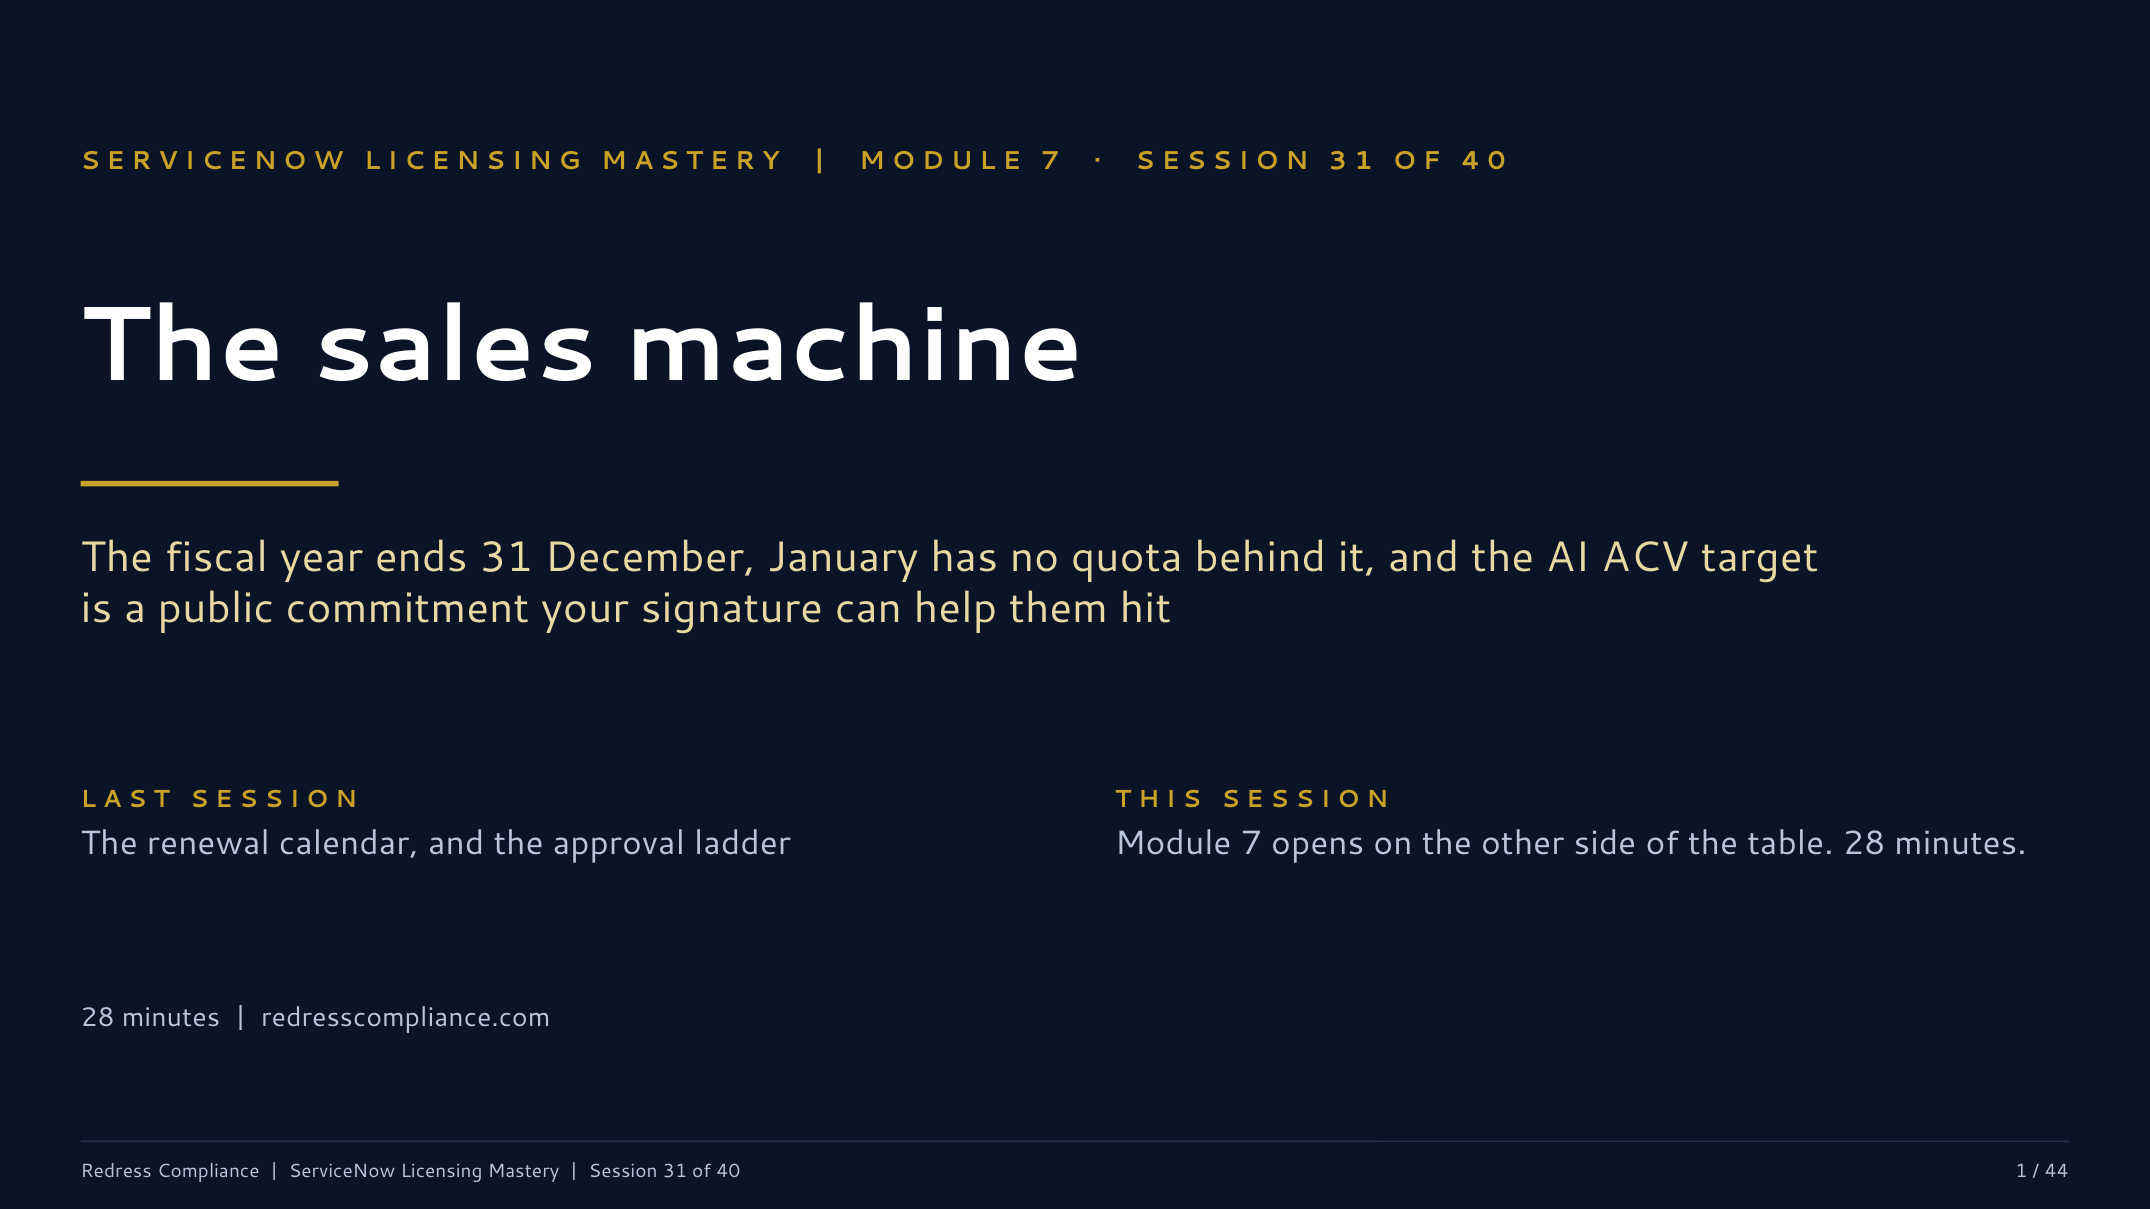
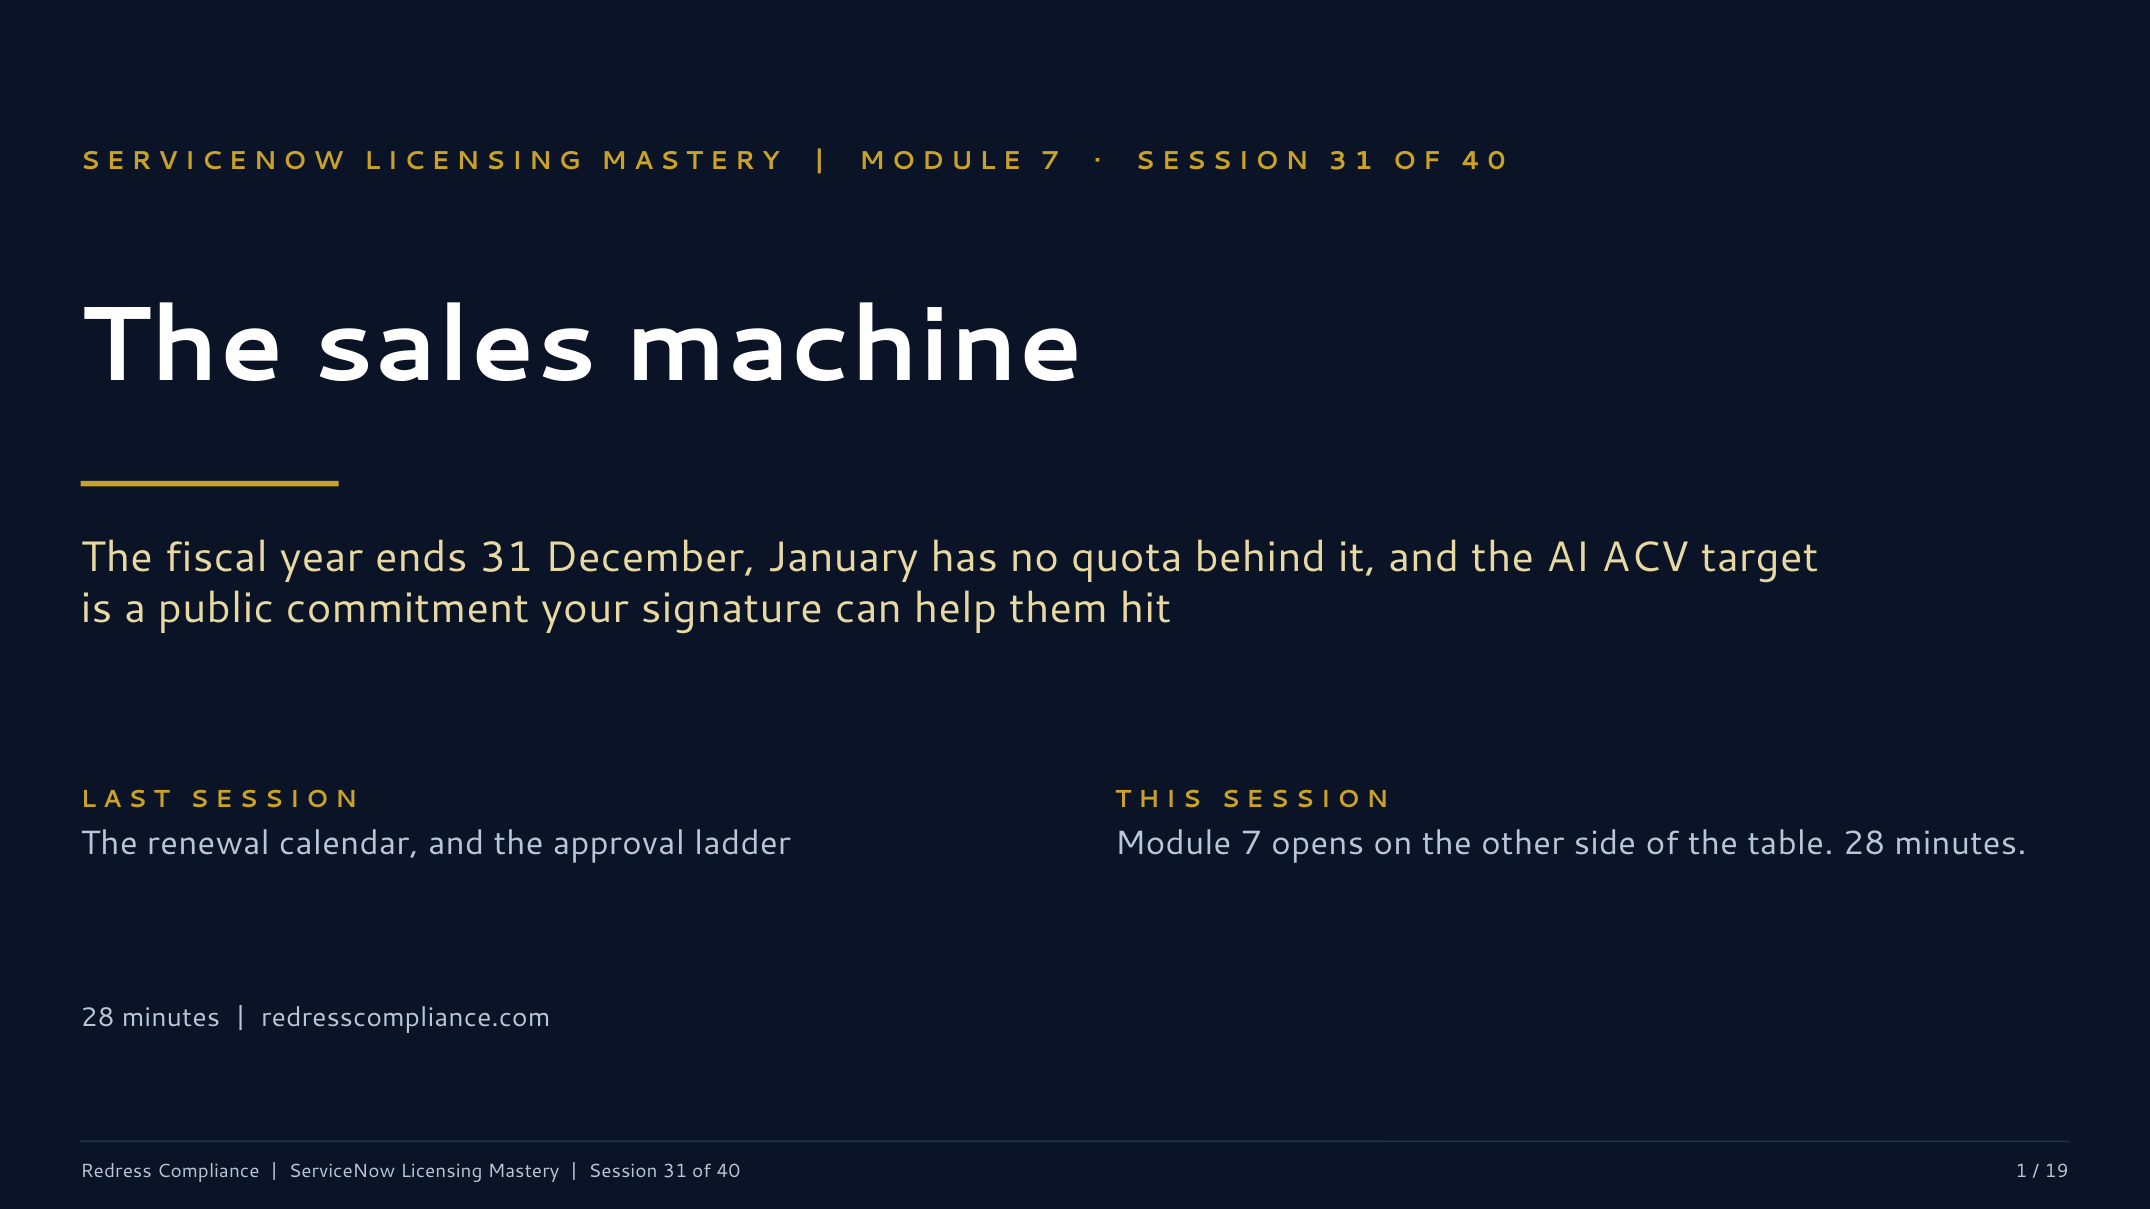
44: 44 -> 19
